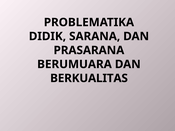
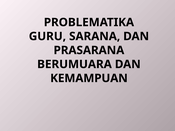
DIDIK: DIDIK -> GURU
BERKUALITAS: BERKUALITAS -> KEMAMPUAN
